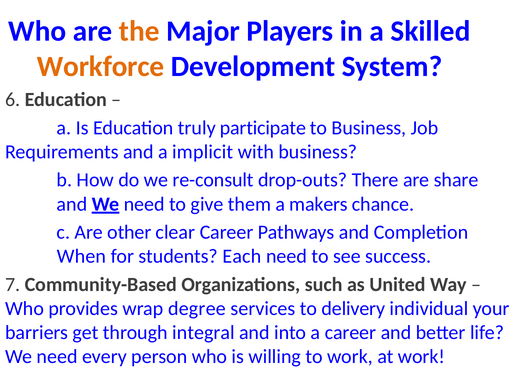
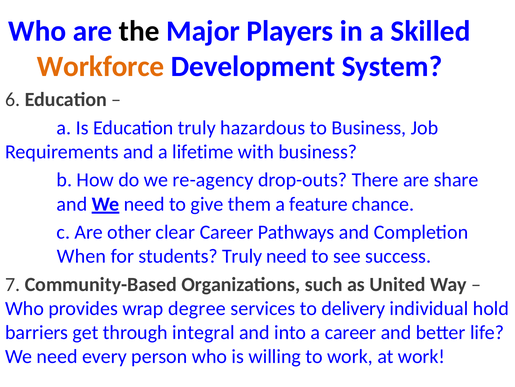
the colour: orange -> black
participate: participate -> hazardous
implicit: implicit -> lifetime
re-consult: re-consult -> re-agency
makers: makers -> feature
students Each: Each -> Truly
your: your -> hold
